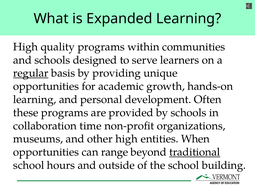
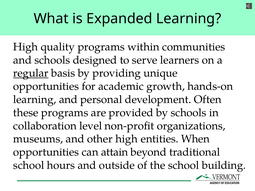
time: time -> level
range: range -> attain
traditional underline: present -> none
